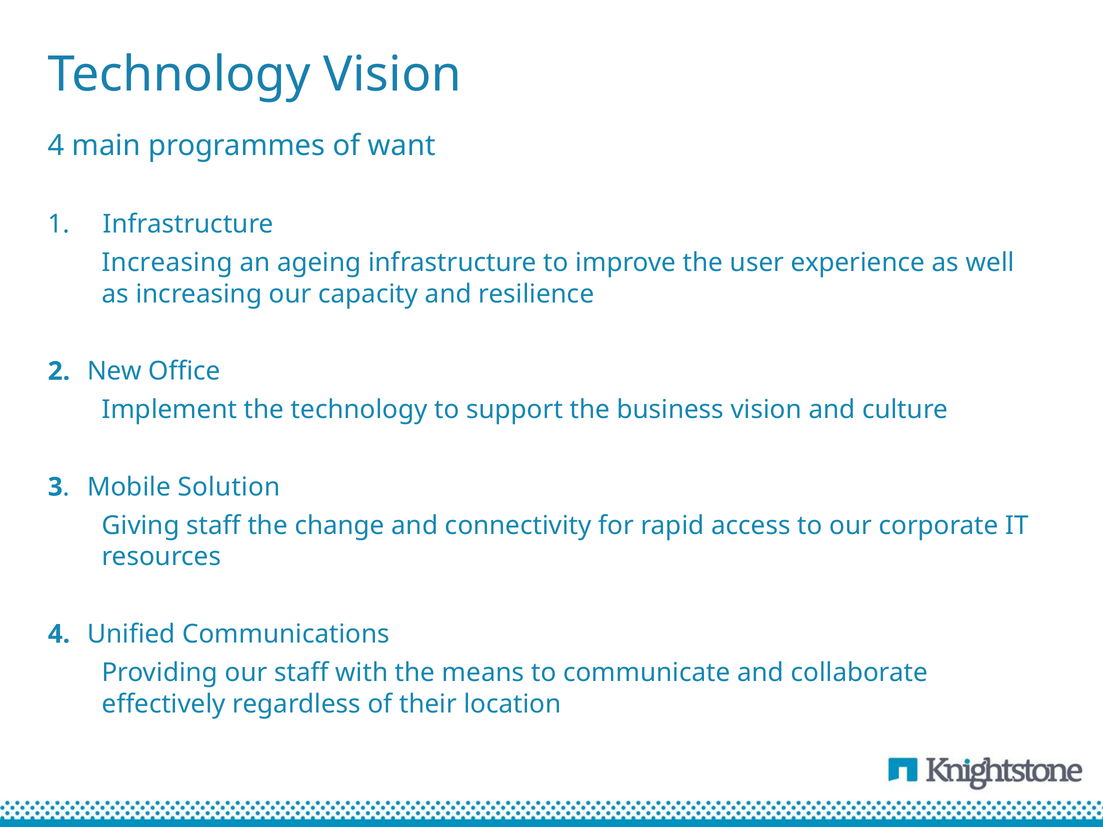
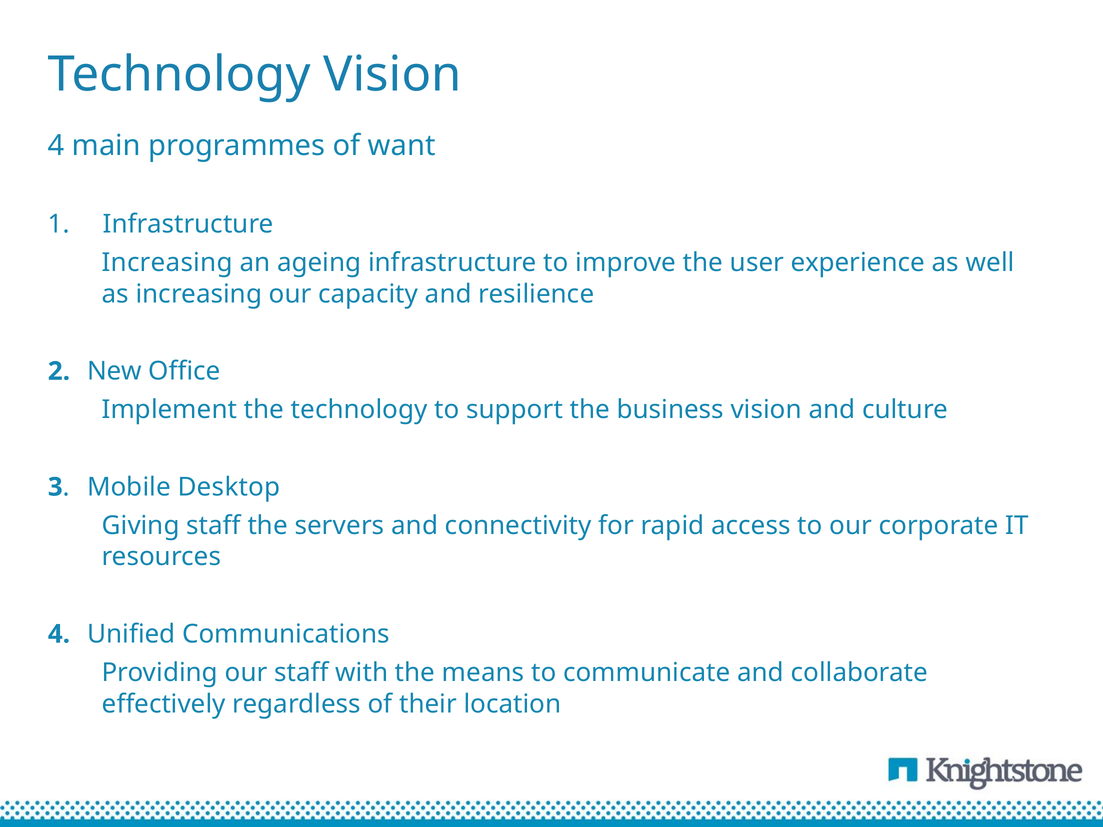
Solution: Solution -> Desktop
change: change -> servers
